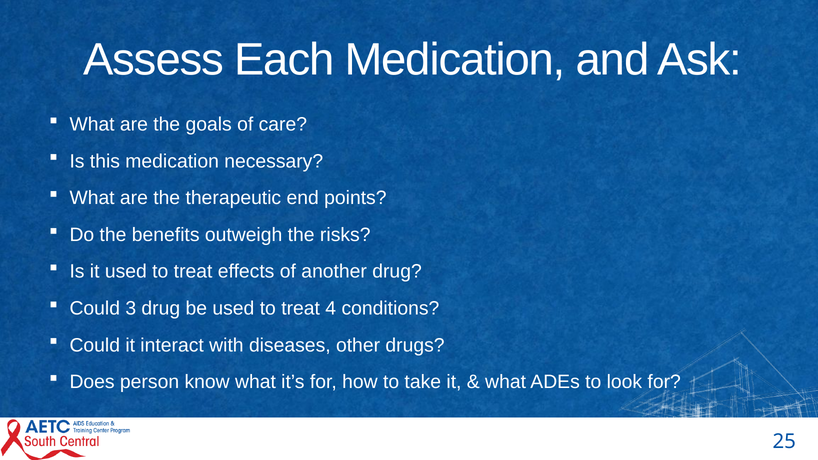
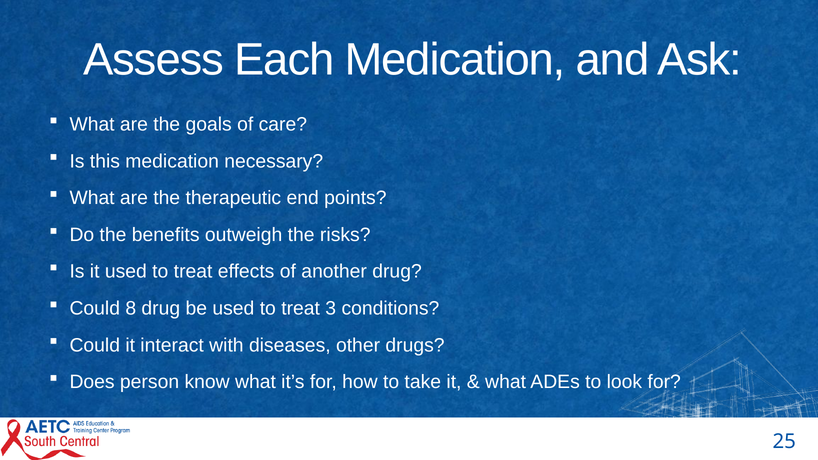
3: 3 -> 8
4: 4 -> 3
